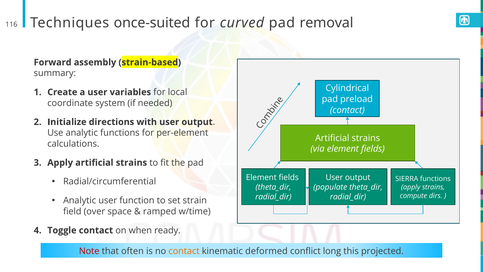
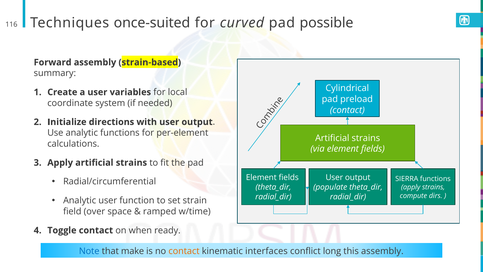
removal: removal -> possible
Note colour: red -> blue
often: often -> make
deformed: deformed -> interfaces
this projected: projected -> assembly
